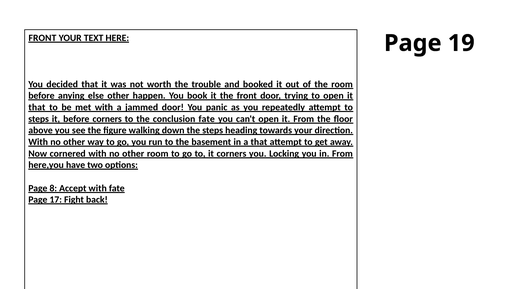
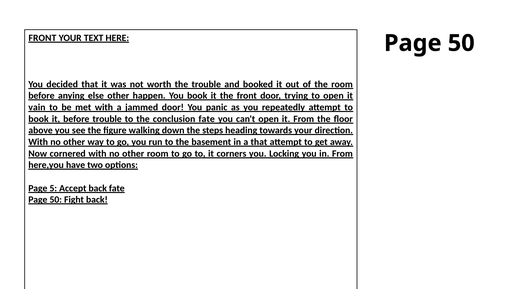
19 at (461, 43): 19 -> 50
that at (37, 107): that -> vain
steps at (39, 119): steps -> book
before corners: corners -> trouble
8: 8 -> 5
Accept with: with -> back
17 at (56, 200): 17 -> 50
